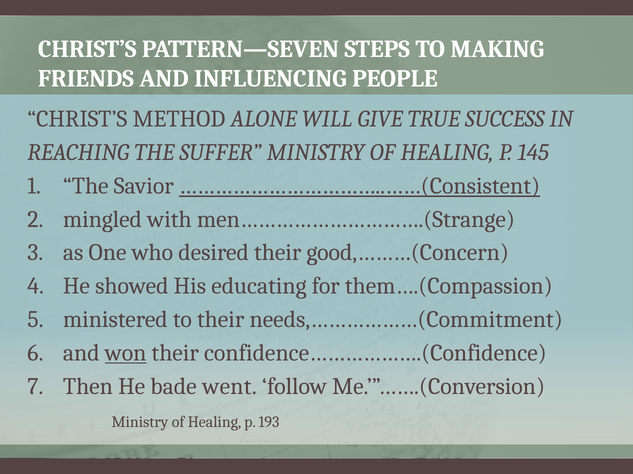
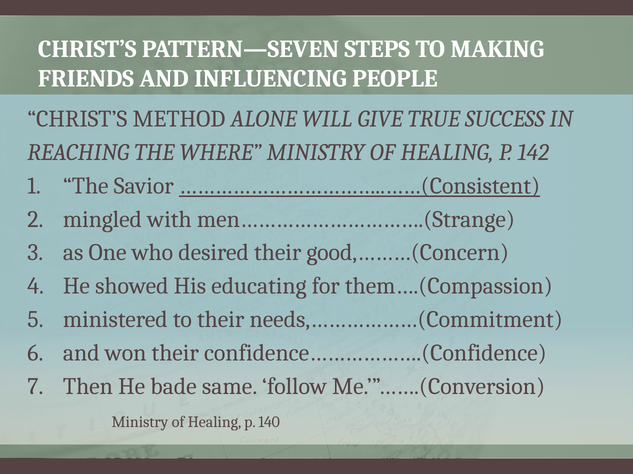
SUFFER: SUFFER -> WHERE
145: 145 -> 142
won underline: present -> none
went: went -> same
193: 193 -> 140
